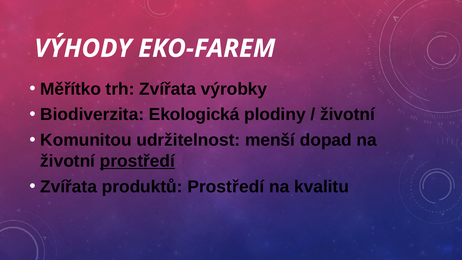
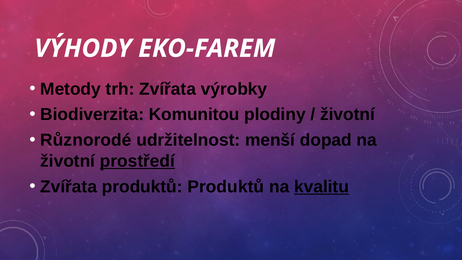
Měřítko: Měřítko -> Metody
Ekologická: Ekologická -> Komunitou
Komunitou: Komunitou -> Různorodé
produktů Prostředí: Prostředí -> Produktů
kvalitu underline: none -> present
